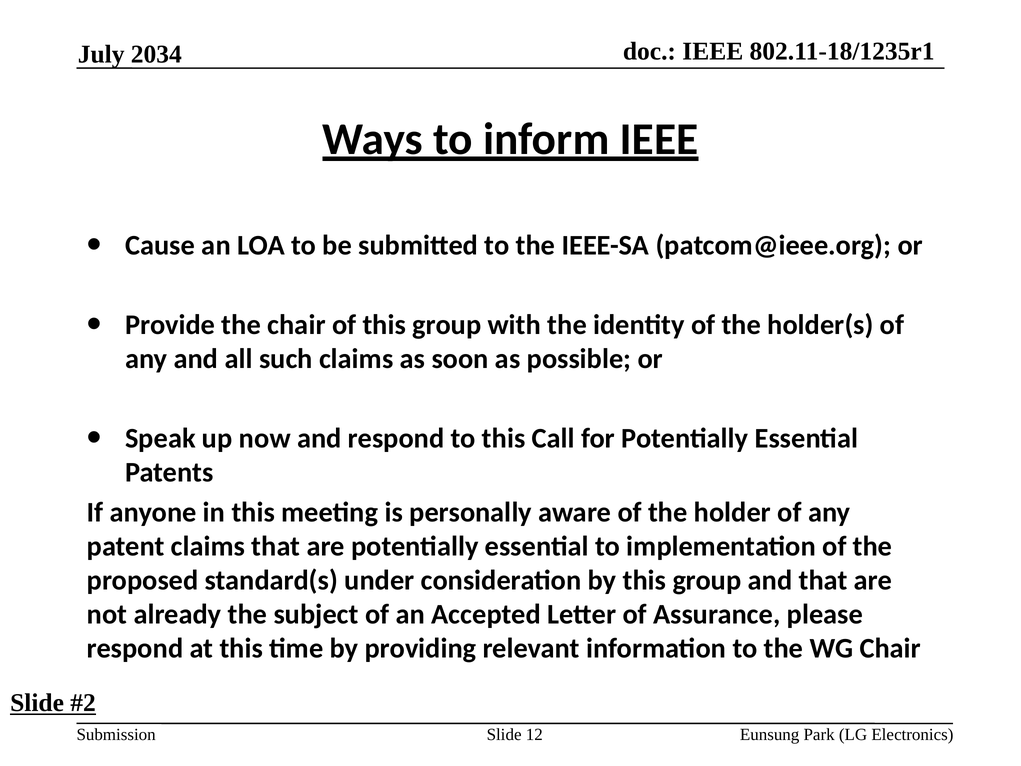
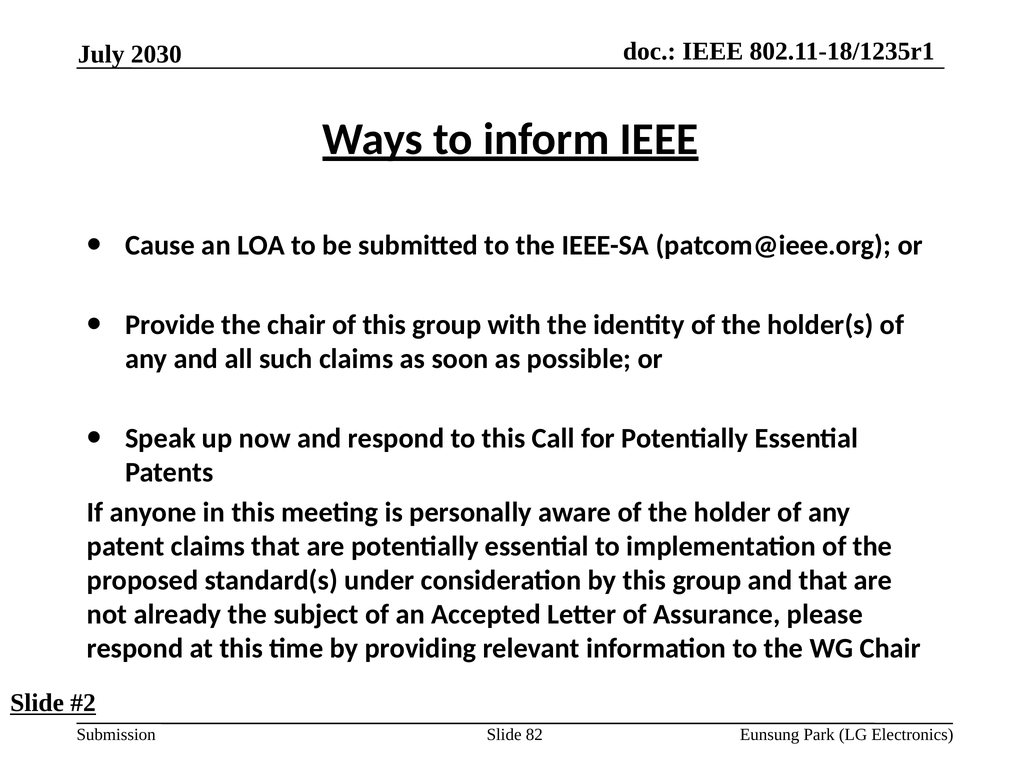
2034: 2034 -> 2030
12: 12 -> 82
